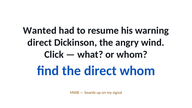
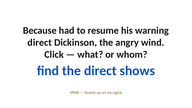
Wanted: Wanted -> Because
direct whom: whom -> shows
